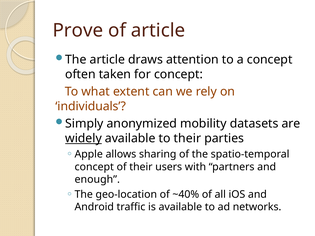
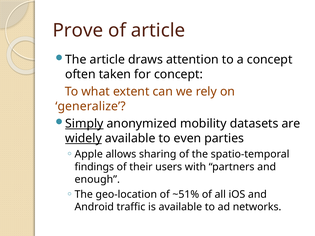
individuals: individuals -> generalize
Simply underline: none -> present
to their: their -> even
concept at (94, 167): concept -> findings
~40%: ~40% -> ~51%
